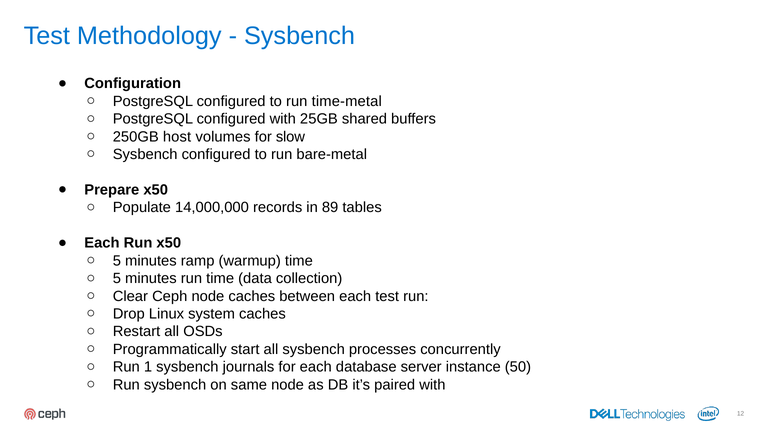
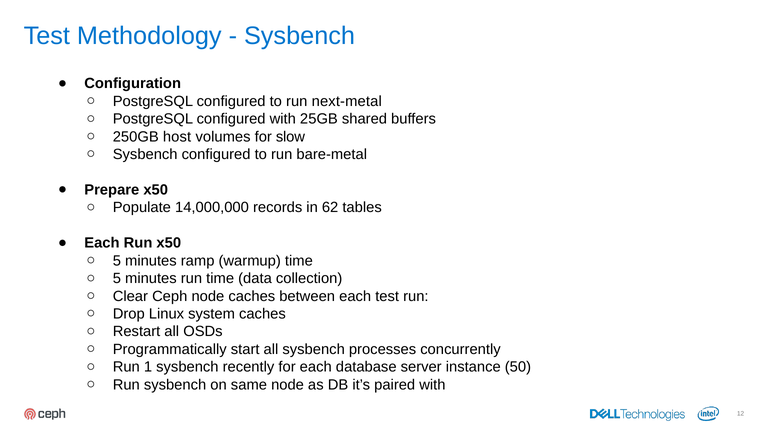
time-metal: time-metal -> next-metal
89: 89 -> 62
journals: journals -> recently
